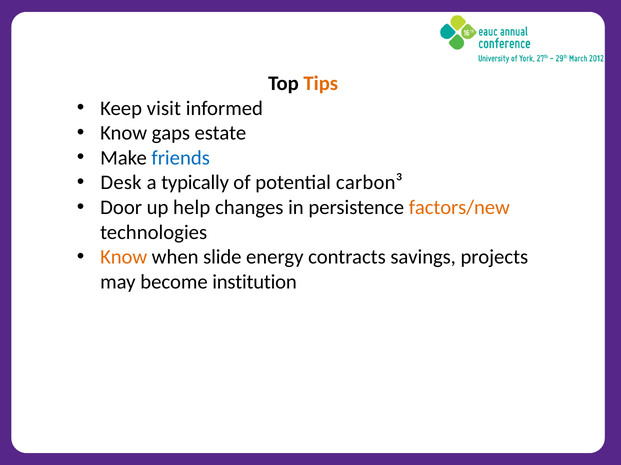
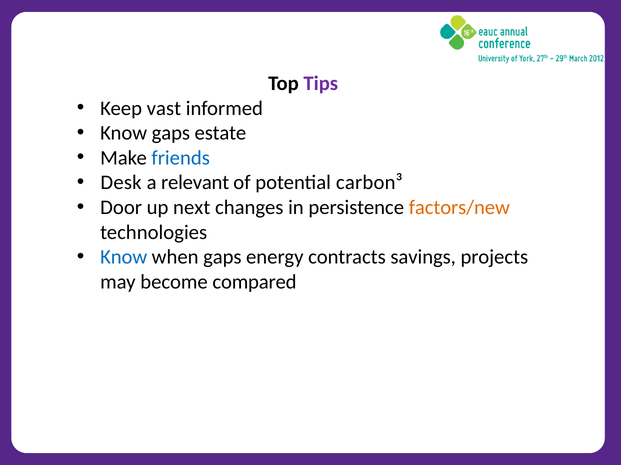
Tips colour: orange -> purple
visit: visit -> vast
typically: typically -> relevant
help: help -> next
Know at (124, 257) colour: orange -> blue
when slide: slide -> gaps
institution: institution -> compared
